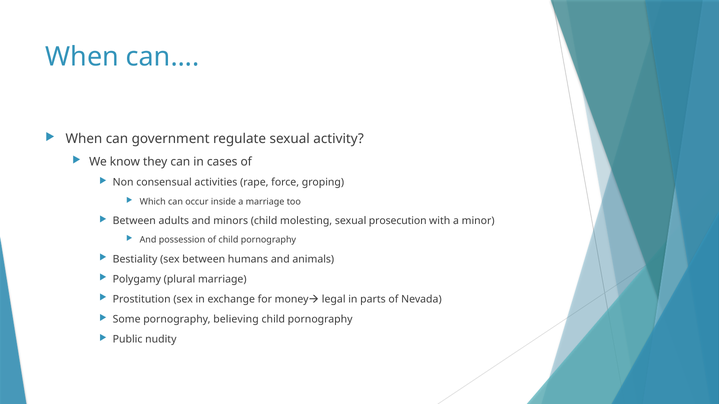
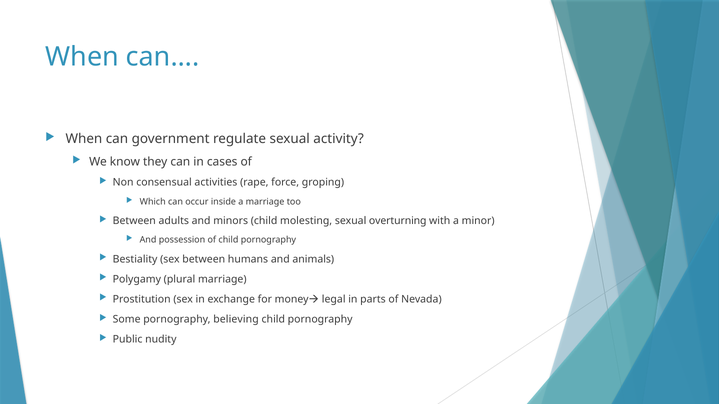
prosecution: prosecution -> overturning
